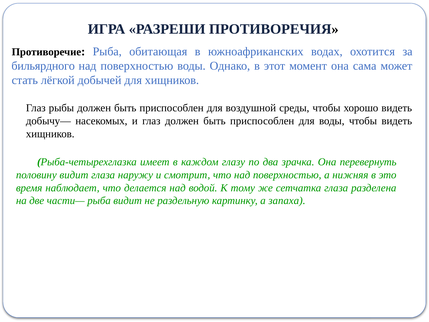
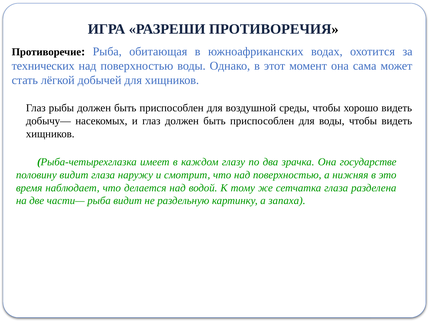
бильярдного: бильярдного -> технических
перевернуть: перевернуть -> государстве
